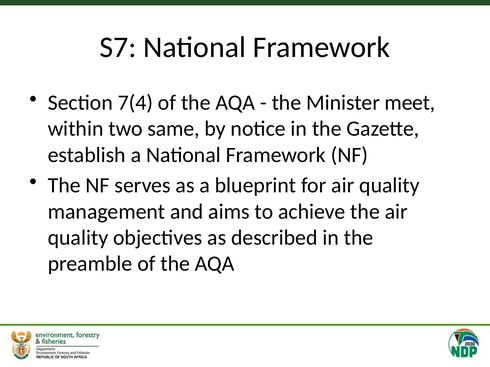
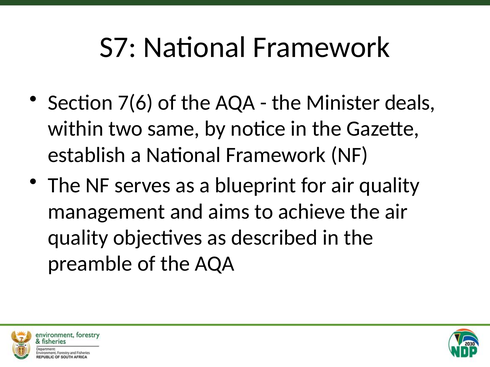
7(4: 7(4 -> 7(6
meet: meet -> deals
